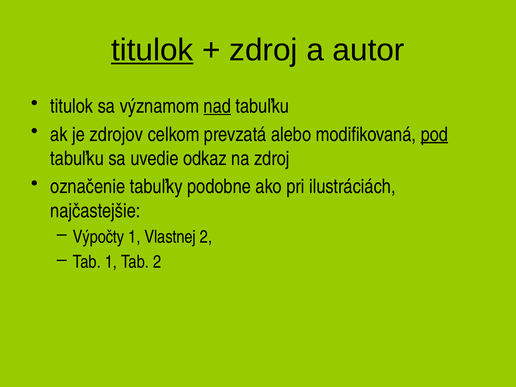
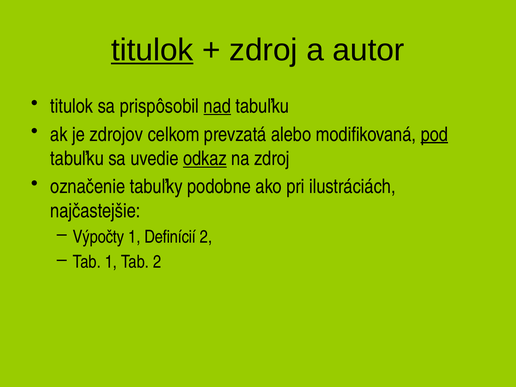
významom: významom -> prispôsobil
odkaz underline: none -> present
Vlastnej: Vlastnej -> Definícií
